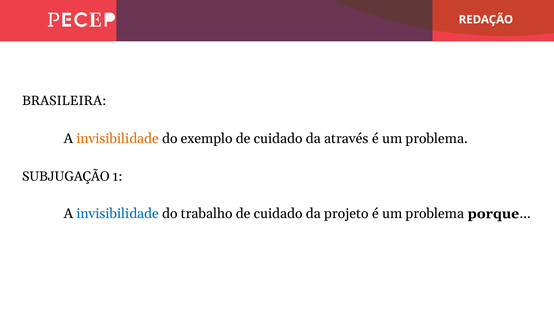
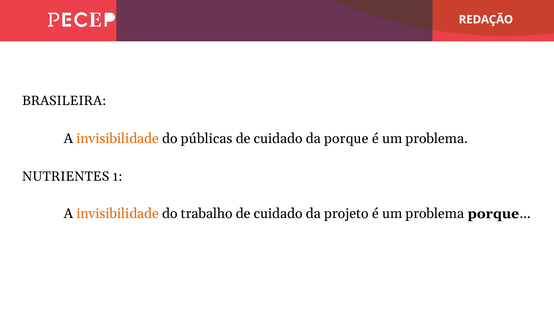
exemplo: exemplo -> públicas
da através: através -> porque
SUBJUGAÇÃO: SUBJUGAÇÃO -> NUTRIENTES
invisibilidade at (118, 213) colour: blue -> orange
